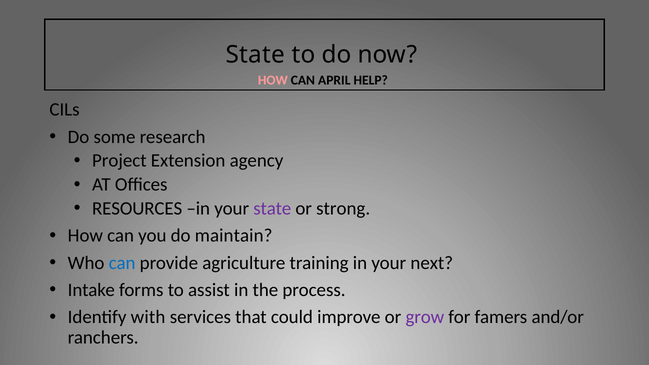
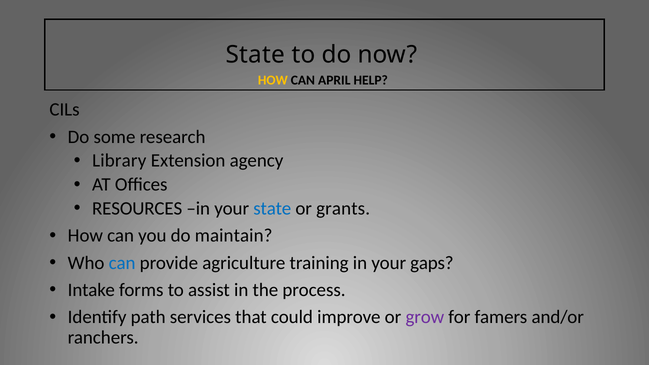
HOW at (273, 80) colour: pink -> yellow
Project: Project -> Library
state at (272, 208) colour: purple -> blue
strong: strong -> grants
next: next -> gaps
with: with -> path
